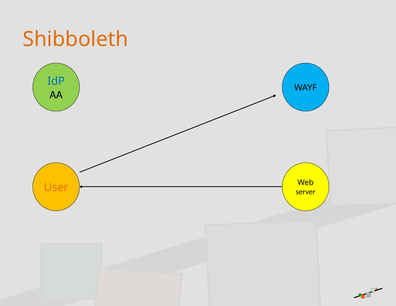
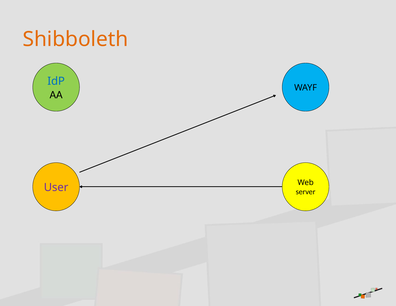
User colour: orange -> purple
